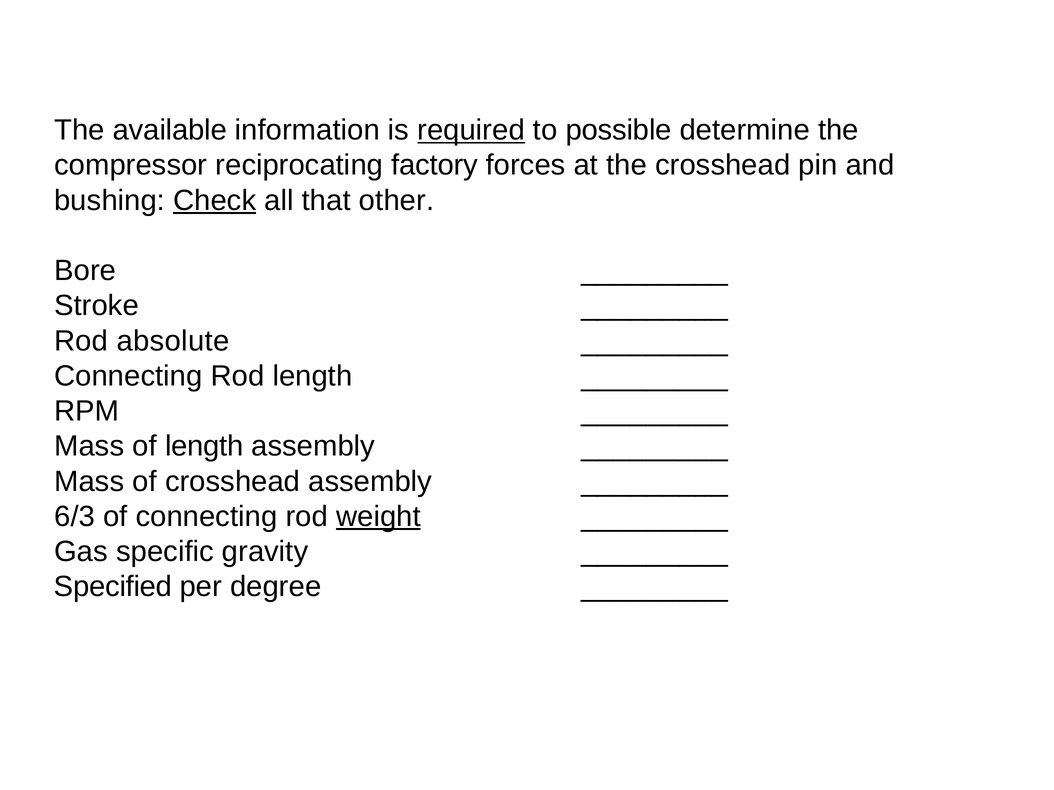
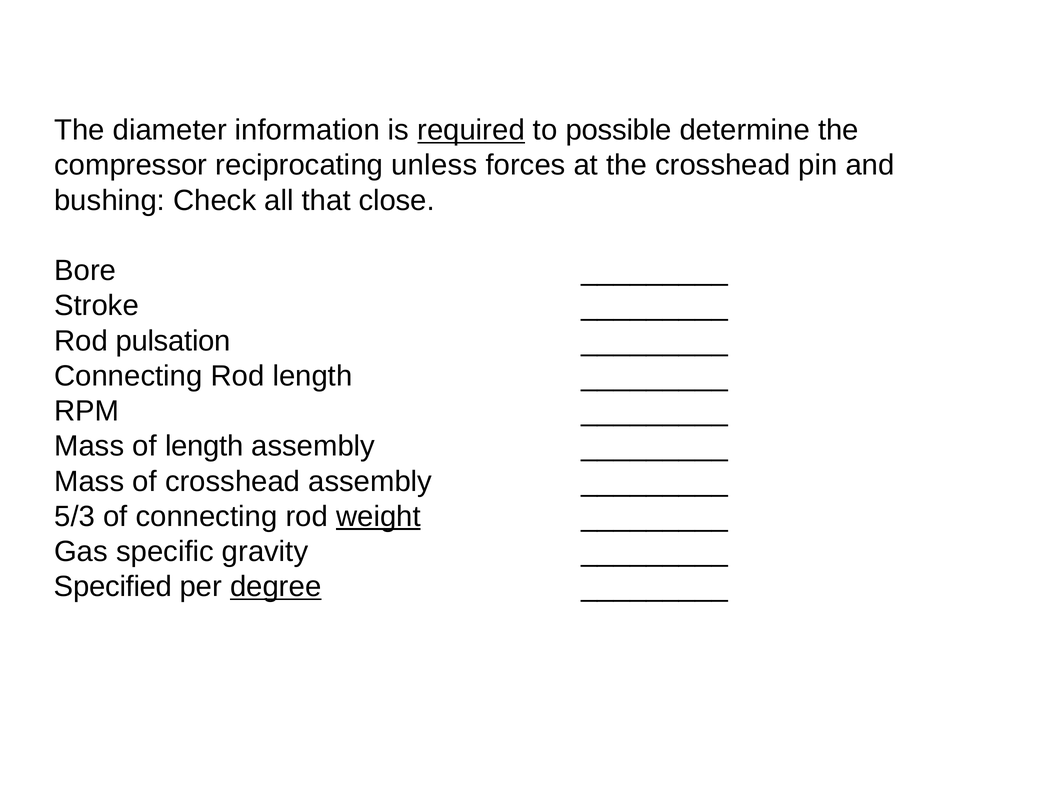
available: available -> diameter
factory: factory -> unless
Check underline: present -> none
other: other -> close
absolute: absolute -> pulsation
6/3: 6/3 -> 5/3
degree underline: none -> present
